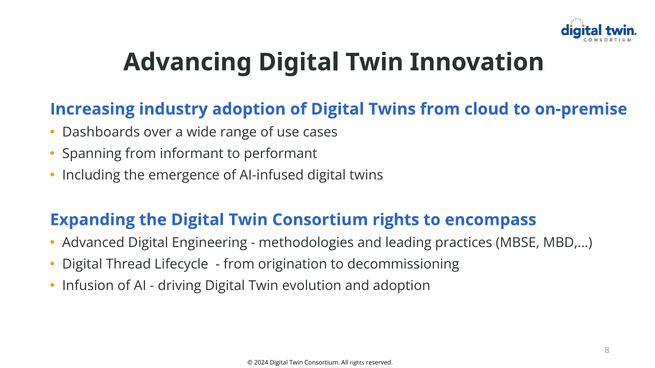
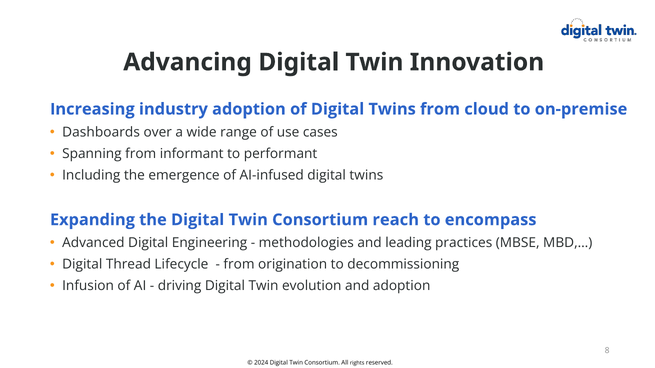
Consortium rights: rights -> reach
